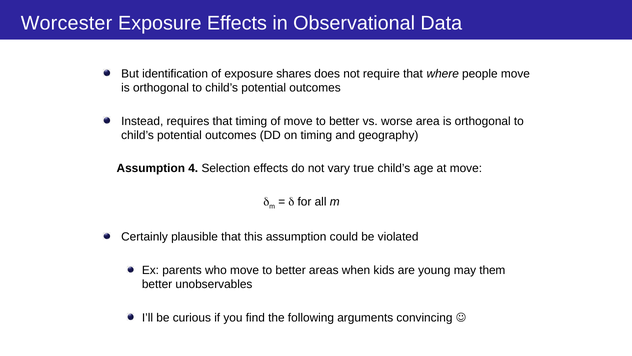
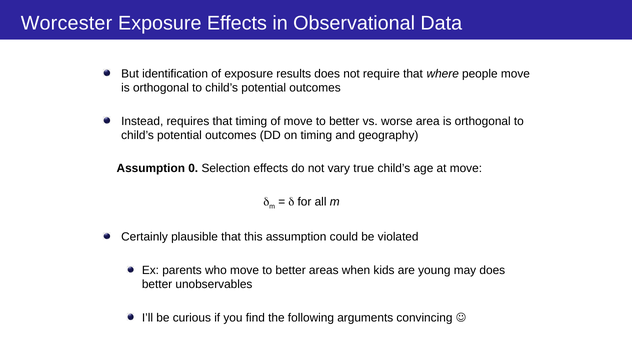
shares: shares -> results
4: 4 -> 0
may them: them -> does
